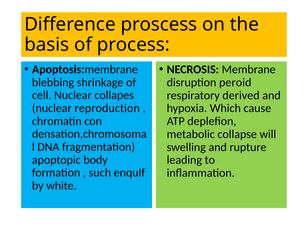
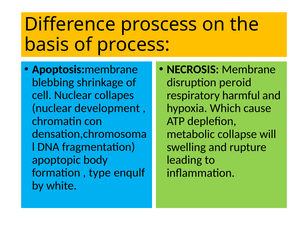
derived: derived -> harmful
reproduction: reproduction -> development
such: such -> type
